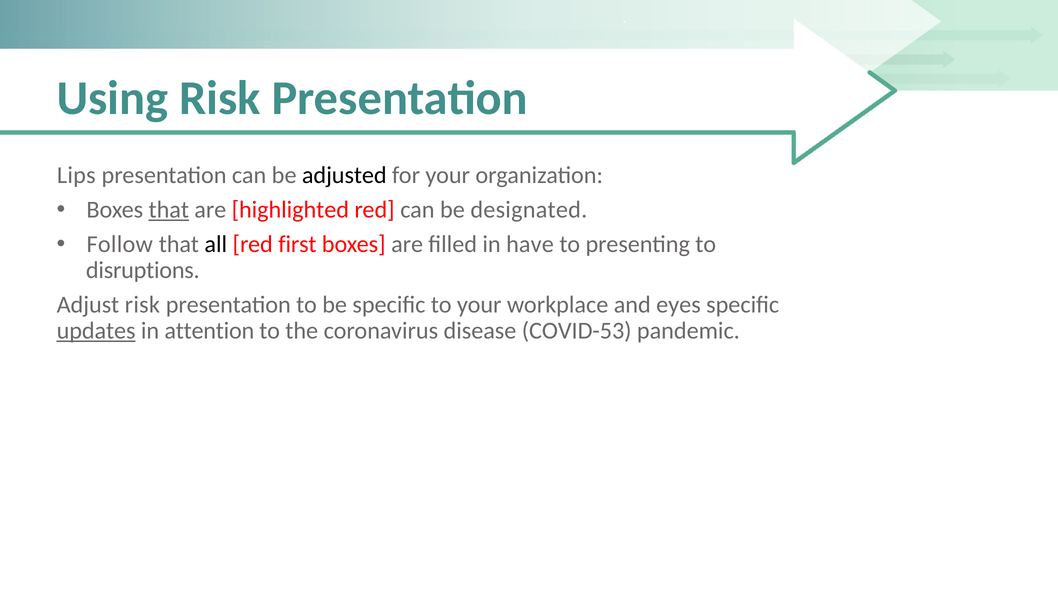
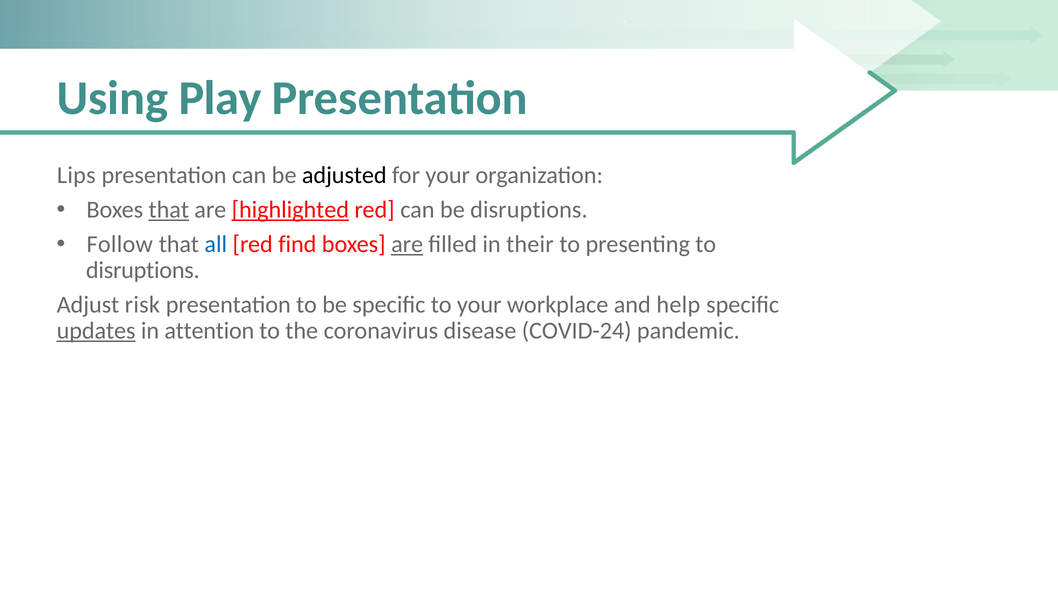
Using Risk: Risk -> Play
highlighted underline: none -> present
be designated: designated -> disruptions
all colour: black -> blue
first: first -> find
are at (407, 244) underline: none -> present
have: have -> their
eyes: eyes -> help
COVID-53: COVID-53 -> COVID-24
